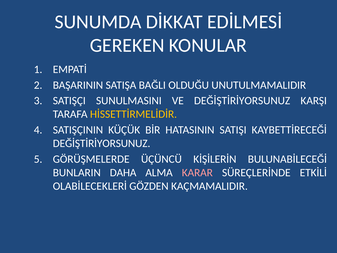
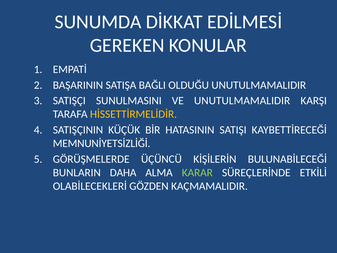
VE DEĞİŞTİRİYORSUNUZ: DEĞİŞTİRİYORSUNUZ -> UNUTULMAMALIDIR
DEĞİŞTİRİYORSUNUZ at (102, 143): DEĞİŞTİRİYORSUNUZ -> MEMNUNİYETSİZLİĞİ
KARAR colour: pink -> light green
